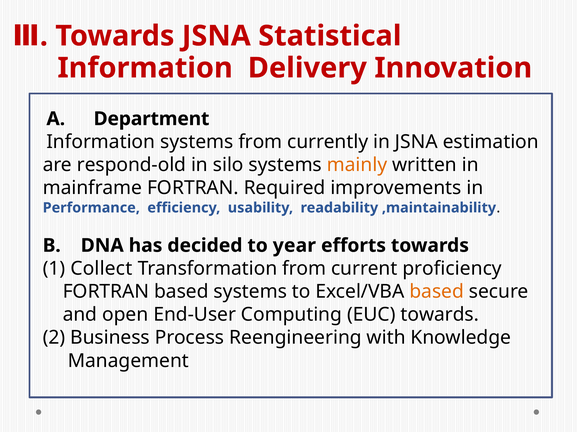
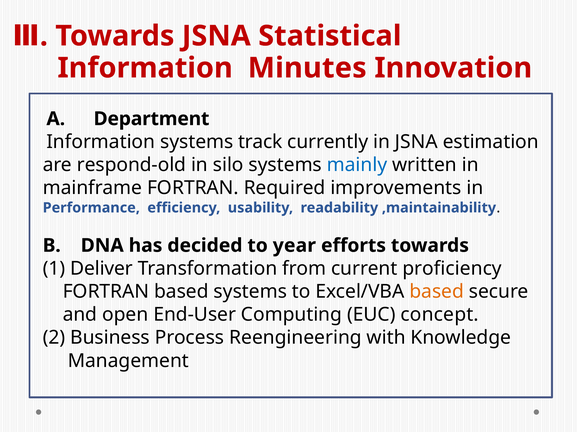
Delivery: Delivery -> Minutes
systems from: from -> track
mainly colour: orange -> blue
Collect: Collect -> Deliver
EUC towards: towards -> concept
